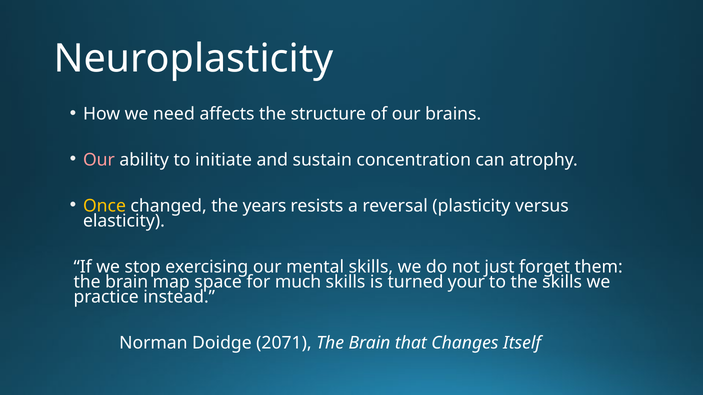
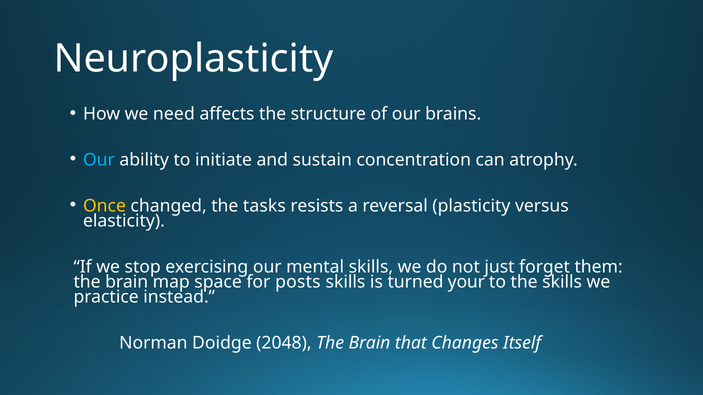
Our at (99, 160) colour: pink -> light blue
years: years -> tasks
much: much -> posts
2071: 2071 -> 2048
